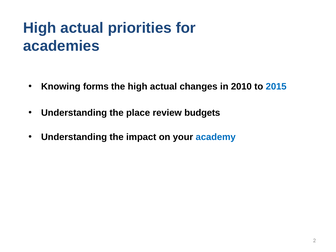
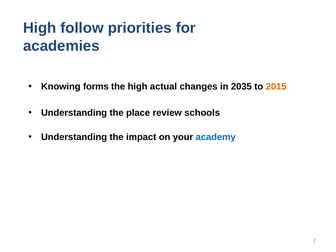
actual at (82, 28): actual -> follow
2010: 2010 -> 2035
2015 colour: blue -> orange
budgets: budgets -> schools
